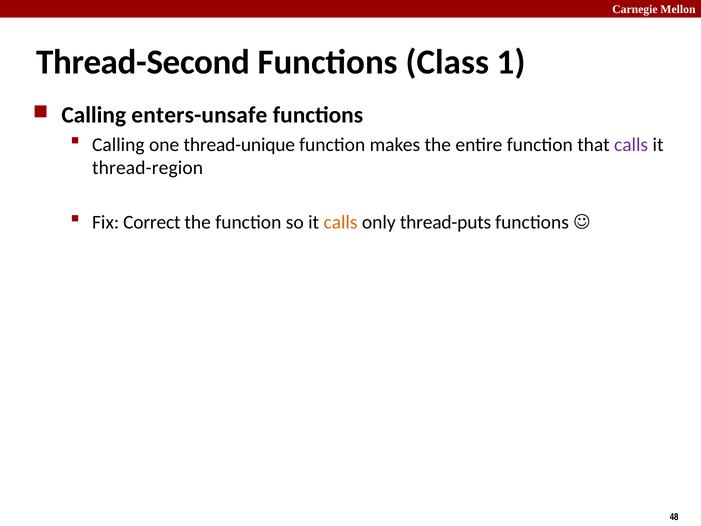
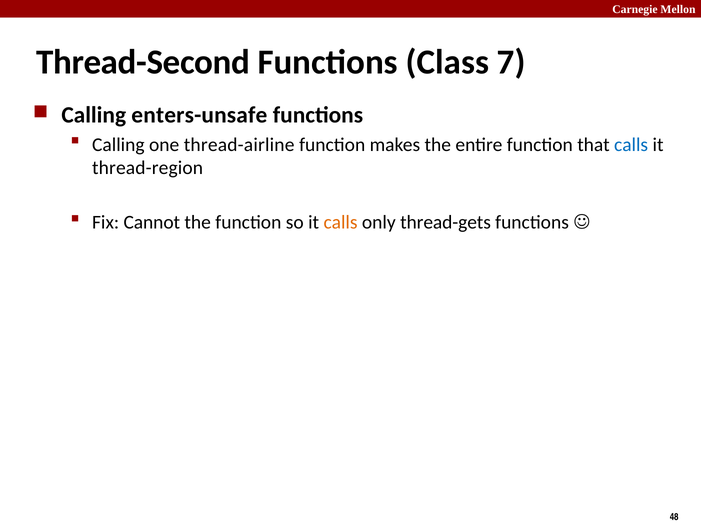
1: 1 -> 7
thread-unique: thread-unique -> thread-airline
calls at (631, 145) colour: purple -> blue
Correct: Correct -> Cannot
thread-puts: thread-puts -> thread-gets
